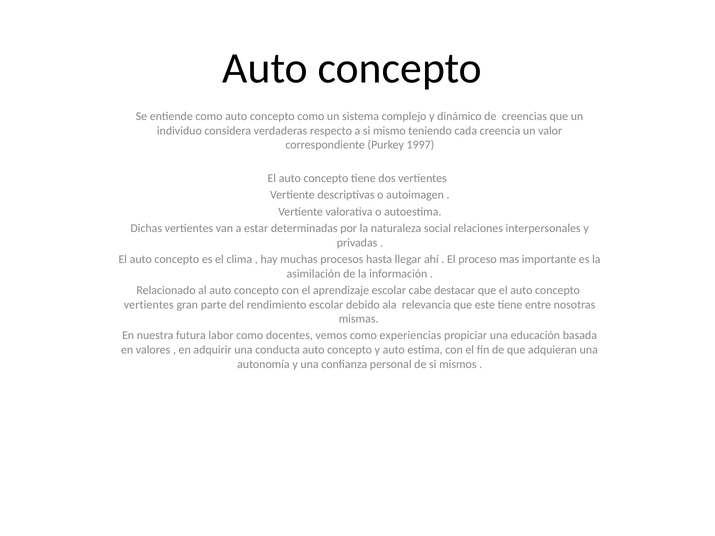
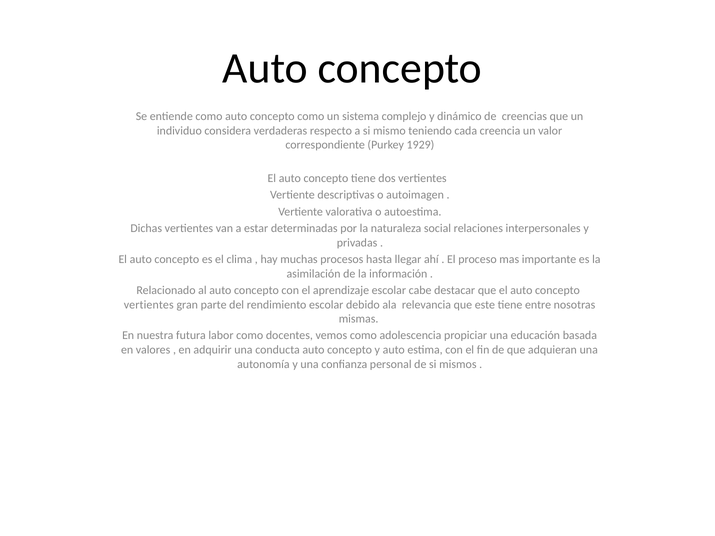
1997: 1997 -> 1929
experiencias: experiencias -> adolescencia
